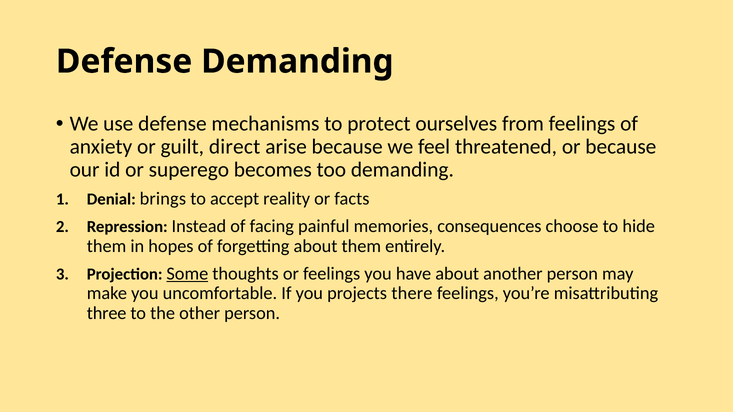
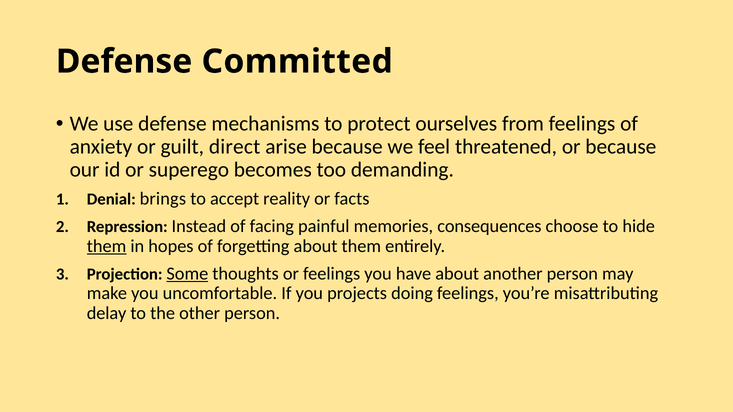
Defense Demanding: Demanding -> Committed
them at (107, 246) underline: none -> present
there: there -> doing
three: three -> delay
